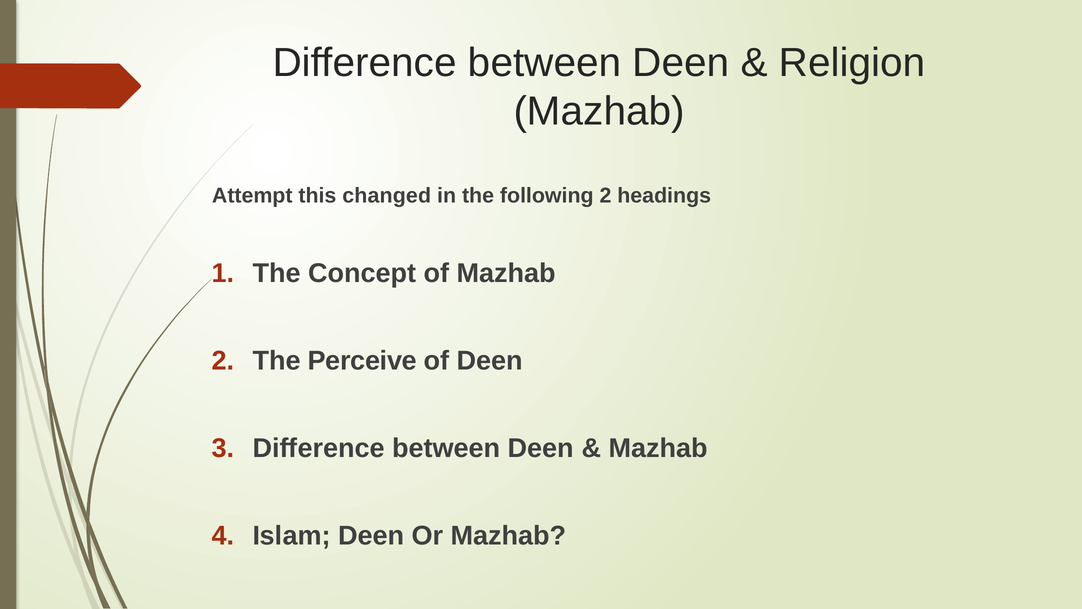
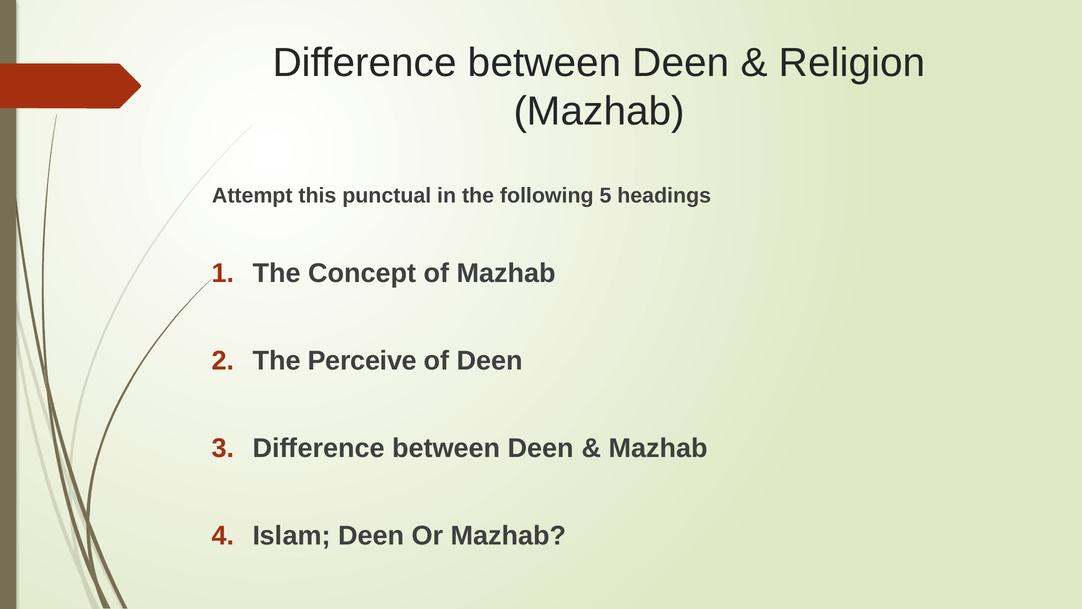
changed: changed -> punctual
following 2: 2 -> 5
